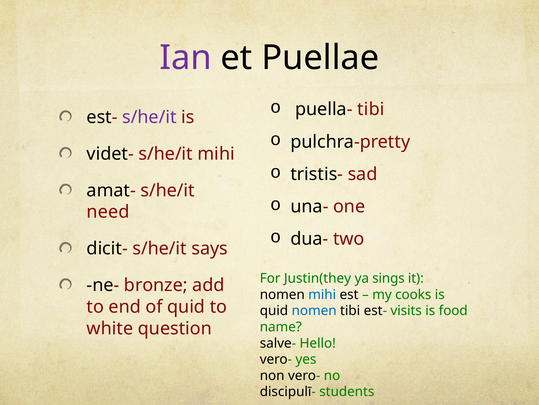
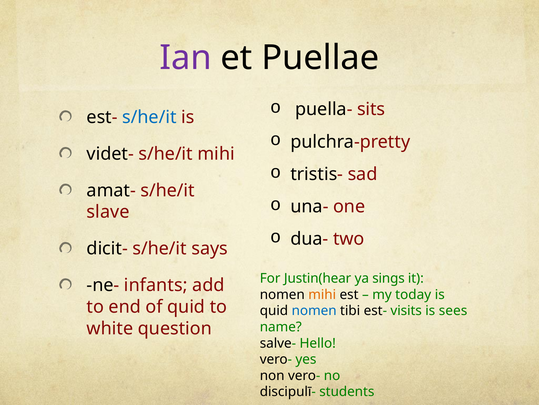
puella- tibi: tibi -> sits
s/he/it at (149, 117) colour: purple -> blue
need: need -> slave
Justin(they: Justin(they -> Justin(hear
bronze: bronze -> infants
mihi at (322, 294) colour: blue -> orange
cooks: cooks -> today
food: food -> sees
